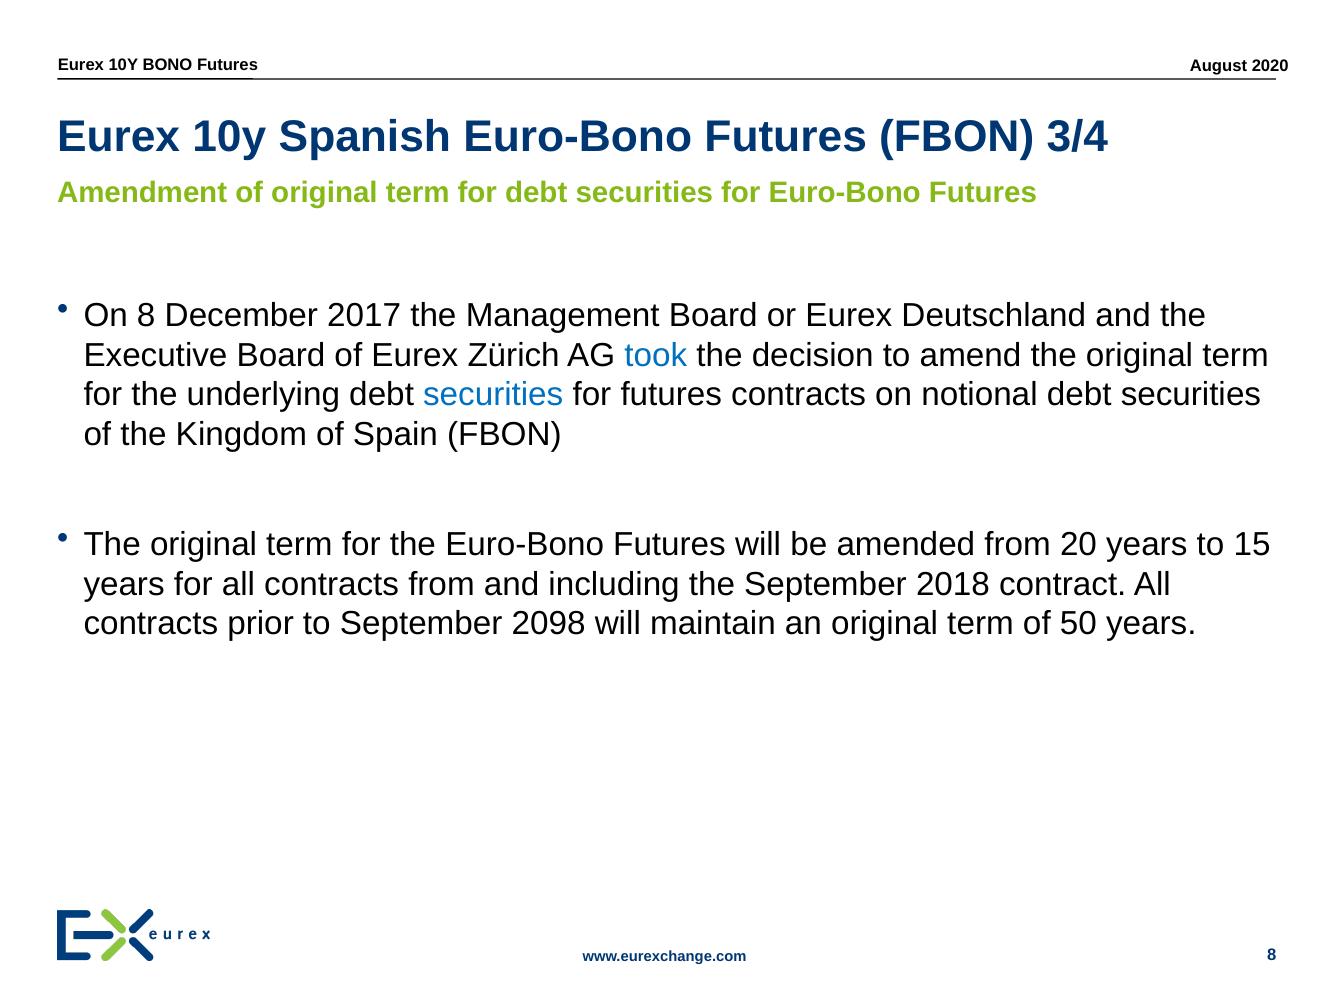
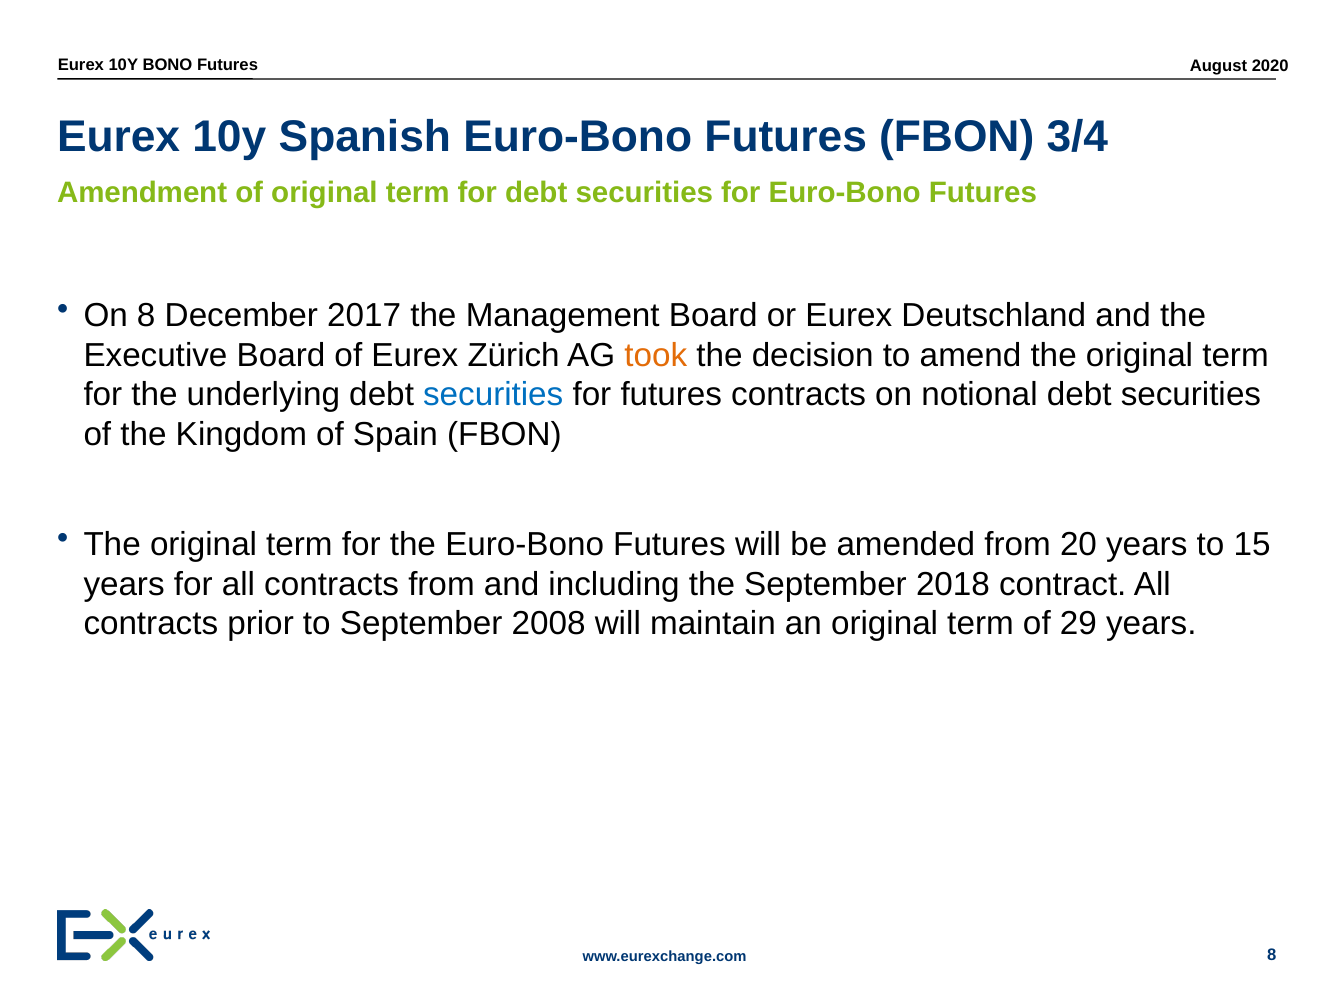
took colour: blue -> orange
2098: 2098 -> 2008
50: 50 -> 29
